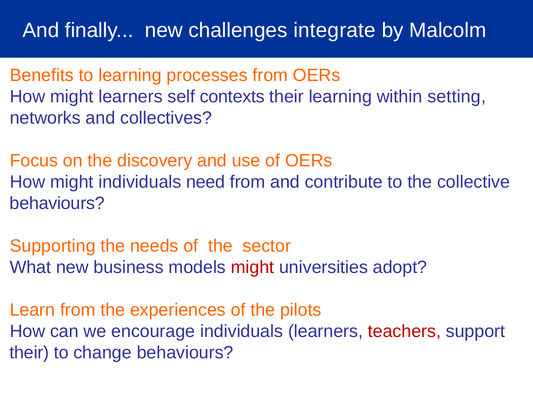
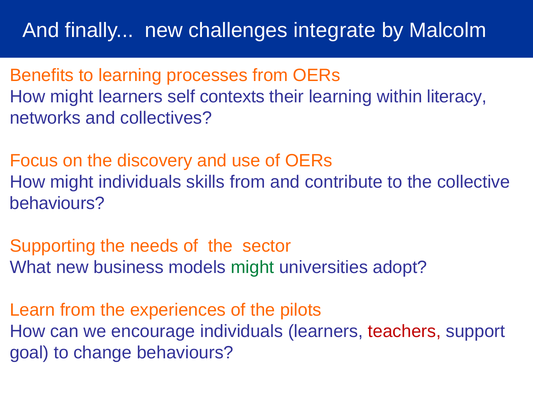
setting: setting -> literacy
need: need -> skills
might at (252, 267) colour: red -> green
their at (29, 352): their -> goal
